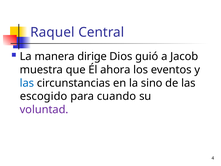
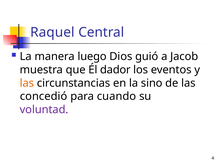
dirige: dirige -> luego
ahora: ahora -> dador
las at (27, 83) colour: blue -> orange
escogido: escogido -> concedió
